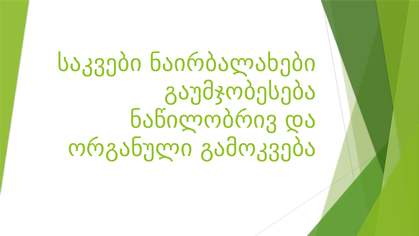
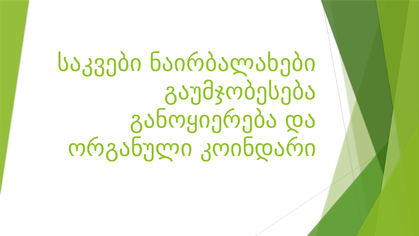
ნაწილობრივ: ნაწილობრივ -> განოყიერება
გამოკვება: გამოკვება -> კოინდარი
